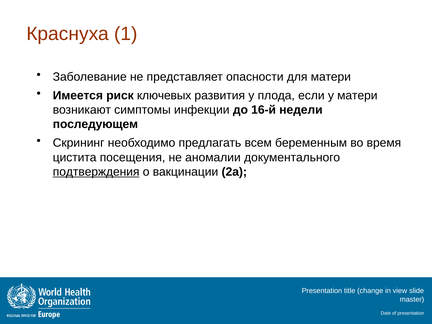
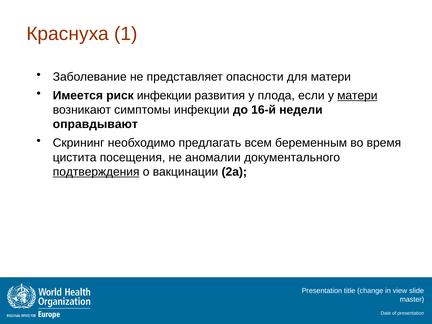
риск ключевых: ключевых -> инфекции
матери at (357, 96) underline: none -> present
последующем: последующем -> оправдывают
